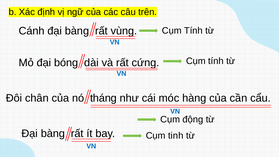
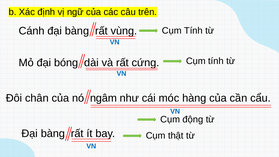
tháng: tháng -> ngâm
tinh: tinh -> thật
